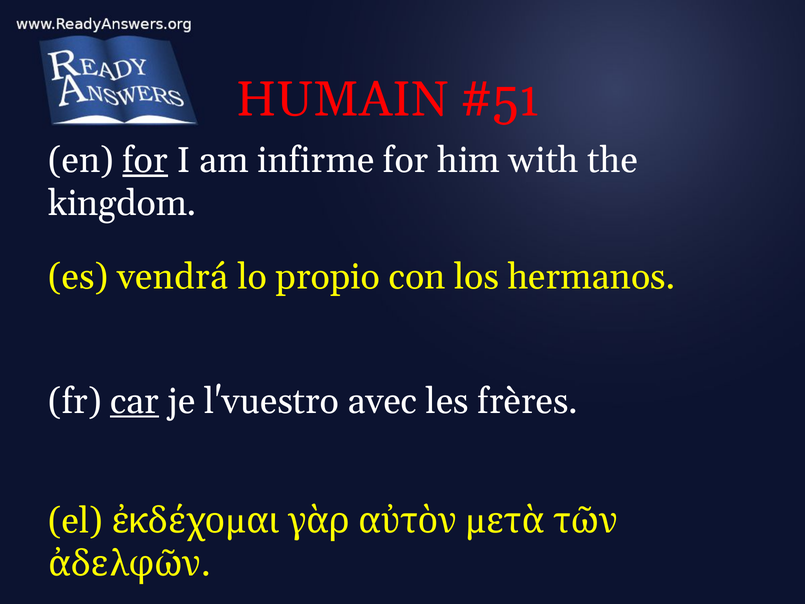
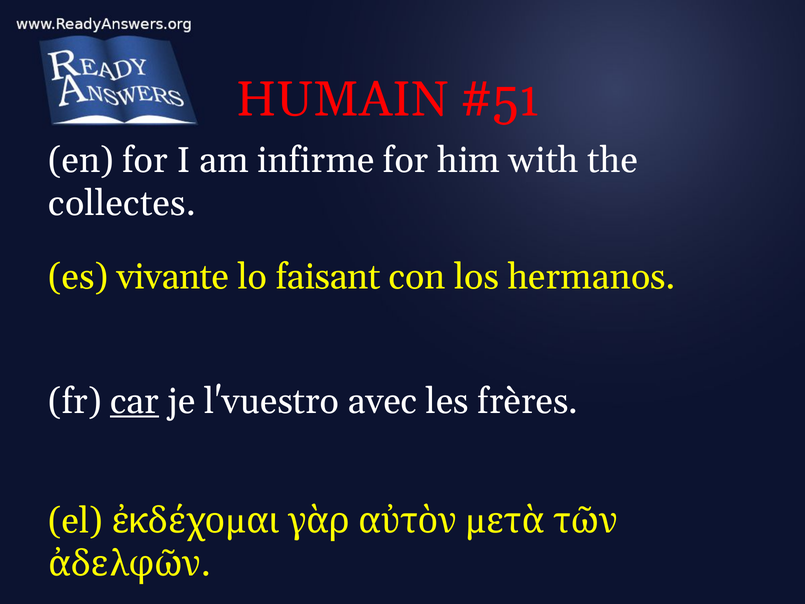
for at (145, 160) underline: present -> none
kingdom: kingdom -> collectes
vendrá: vendrá -> vivante
propio: propio -> faisant
